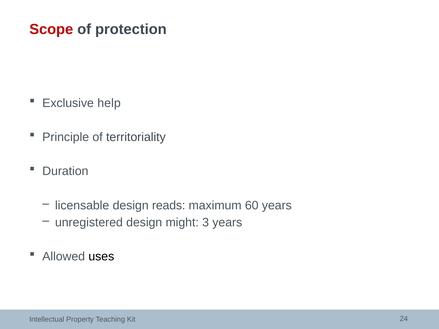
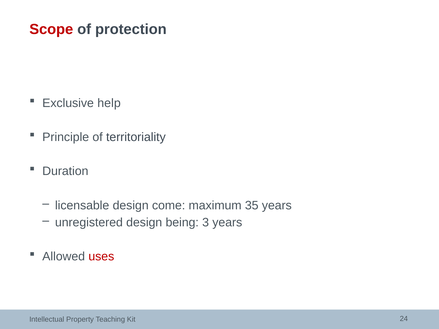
reads: reads -> come
60: 60 -> 35
might: might -> being
uses colour: black -> red
